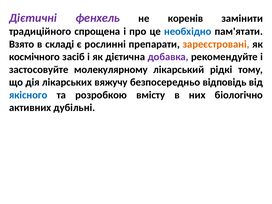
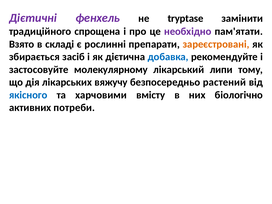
коренів: коренів -> tryptase
необхідно colour: blue -> purple
космічного: космічного -> збирається
добавка colour: purple -> blue
рідкі: рідкі -> липи
відповідь: відповідь -> растений
розробкою: розробкою -> харчовими
дубільні: дубільні -> потреби
